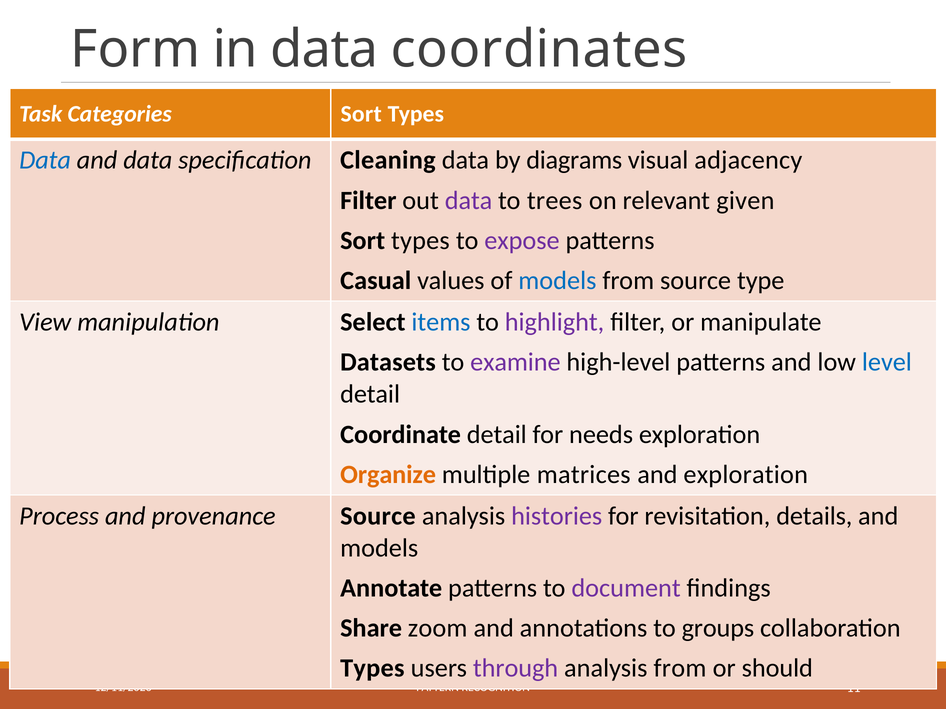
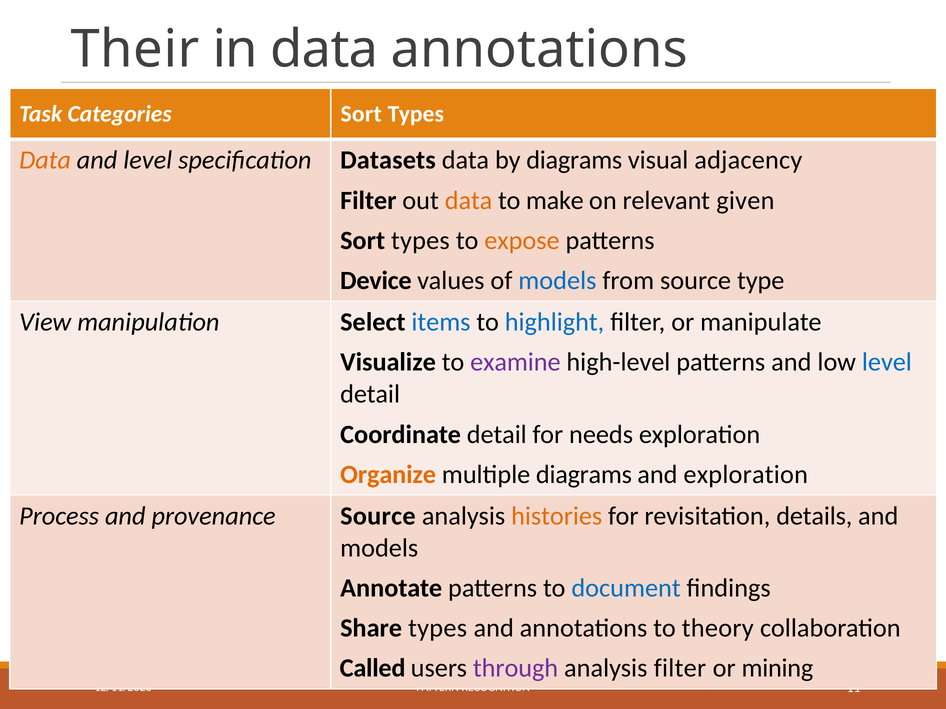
Form: Form -> Their
data coordinates: coordinates -> annotations
Data at (45, 160) colour: blue -> orange
and data: data -> level
Cleaning: Cleaning -> Datasets
data at (469, 200) colour: purple -> orange
trees: trees -> make
expose colour: purple -> orange
Casual: Casual -> Device
highlight colour: purple -> blue
Datasets: Datasets -> Visualize
multiple matrices: matrices -> diagrams
histories colour: purple -> orange
document colour: purple -> blue
Share zoom: zoom -> types
groups: groups -> theory
Types at (372, 669): Types -> Called
analysis from: from -> filter
should: should -> mining
